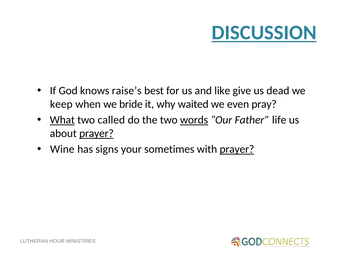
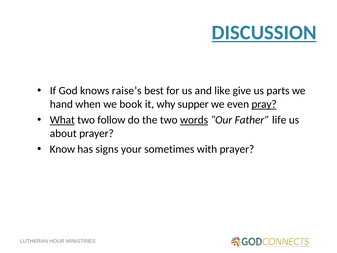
dead: dead -> parts
keep: keep -> hand
bride: bride -> book
waited: waited -> supper
pray underline: none -> present
called: called -> follow
prayer at (96, 133) underline: present -> none
Wine: Wine -> Know
prayer at (237, 149) underline: present -> none
